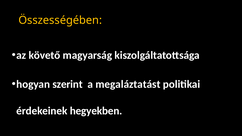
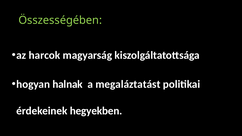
Összességében colour: yellow -> light green
követő: követő -> harcok
szerint: szerint -> halnak
